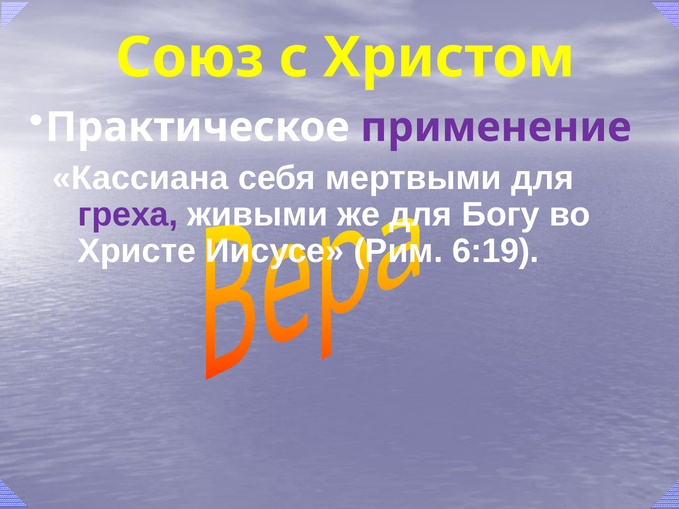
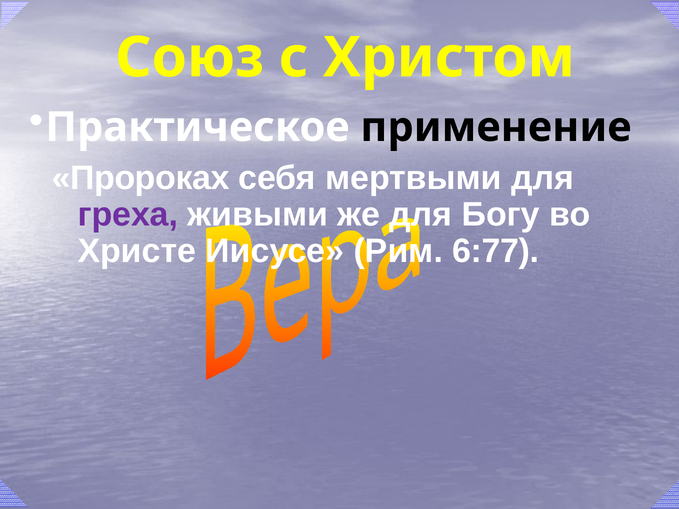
применение colour: purple -> black
Кассиана: Кассиана -> Пророках
6:19: 6:19 -> 6:77
